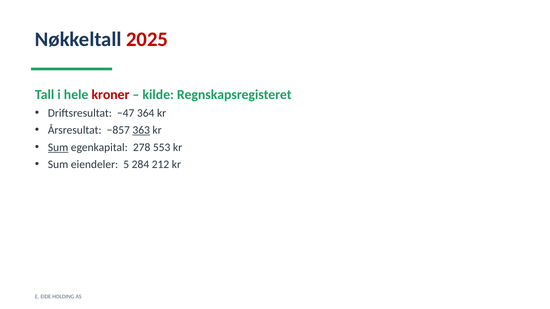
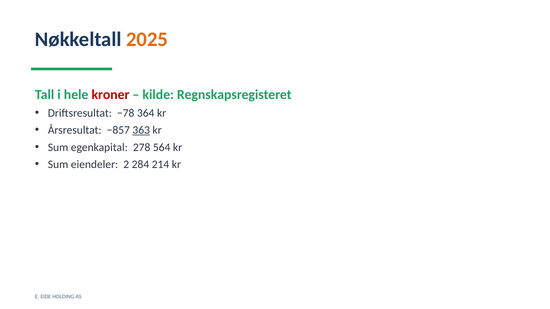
2025 colour: red -> orange
−47: −47 -> −78
Sum at (58, 147) underline: present -> none
553: 553 -> 564
5: 5 -> 2
212: 212 -> 214
